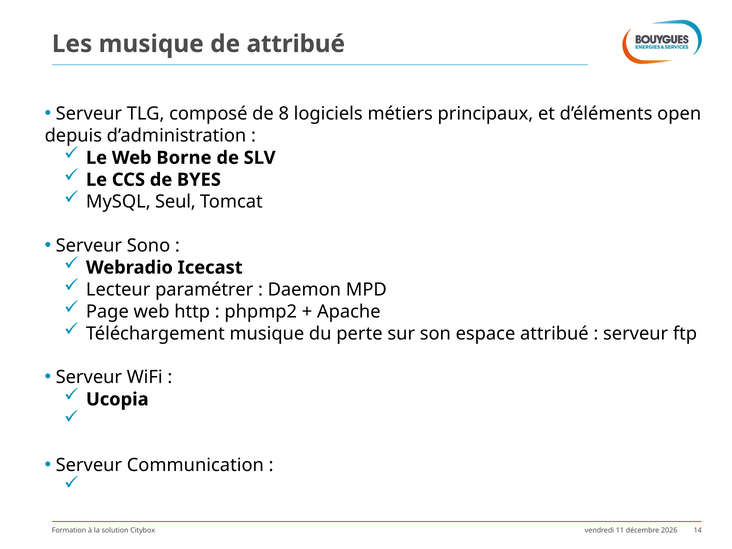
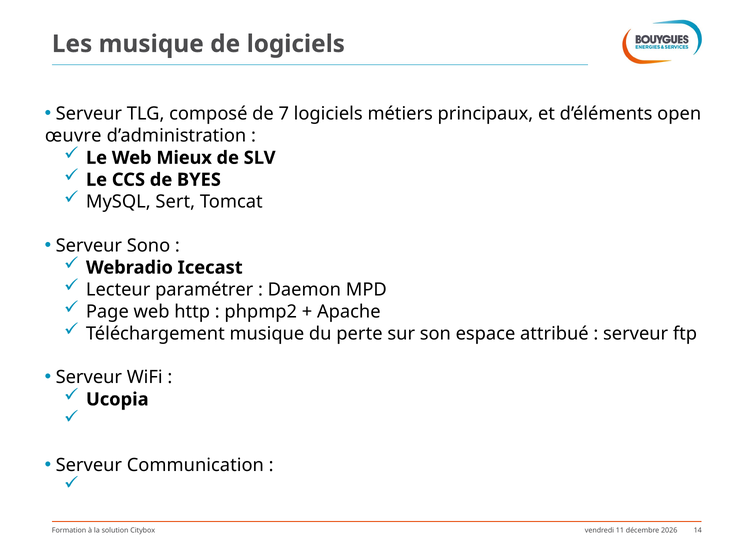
de attribué: attribué -> logiciels
8: 8 -> 7
depuis: depuis -> œuvre
Borne: Borne -> Mieux
Seul: Seul -> Sert
